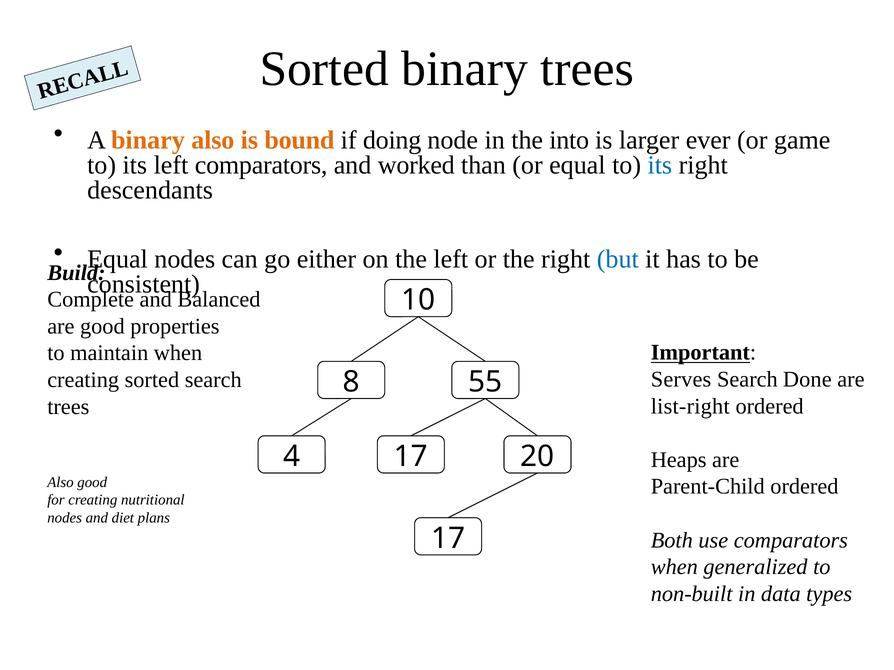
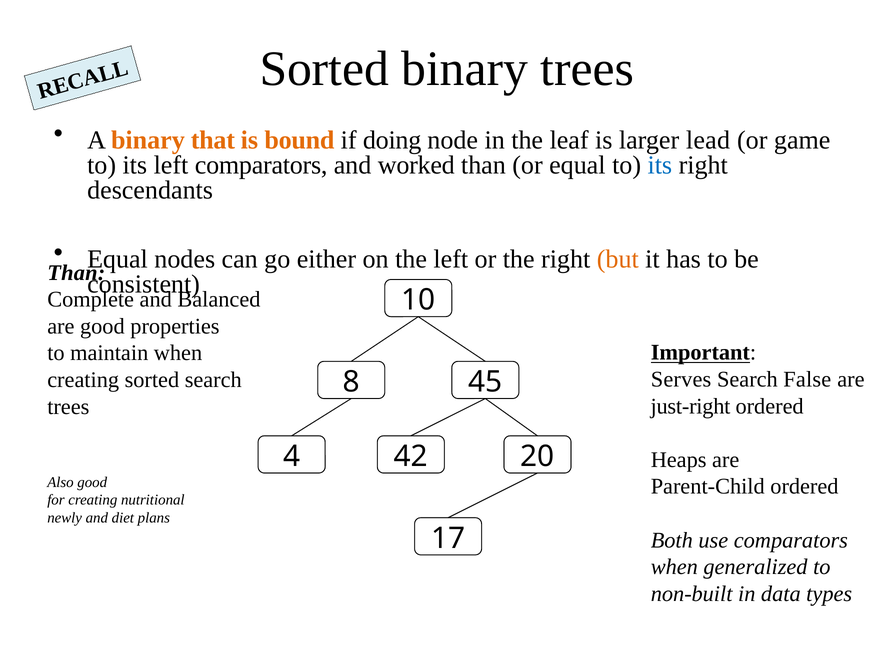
binary also: also -> that
into: into -> leaf
ever: ever -> lead
but colour: blue -> orange
Build at (76, 273): Build -> Than
Done: Done -> False
55: 55 -> 45
list-right: list-right -> just-right
4 17: 17 -> 42
nodes at (65, 518): nodes -> newly
